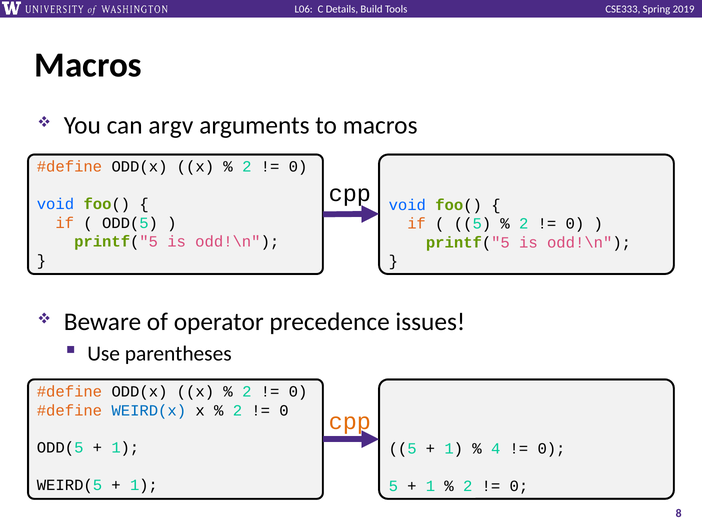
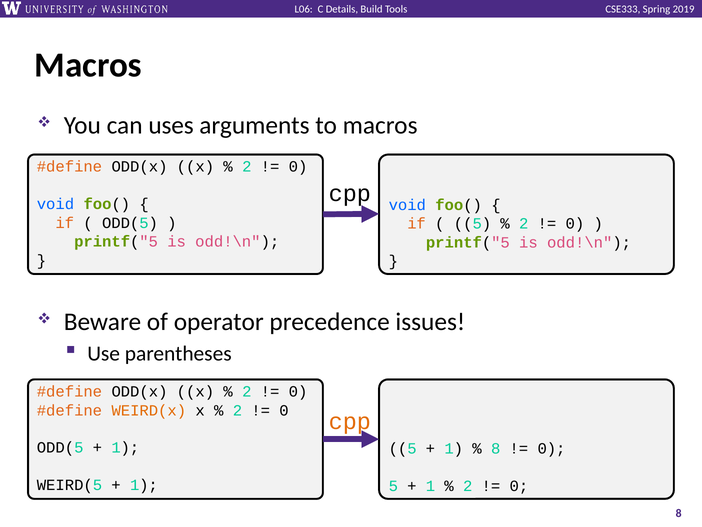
argv: argv -> uses
WEIRD(x colour: blue -> orange
4 at (496, 448): 4 -> 8
